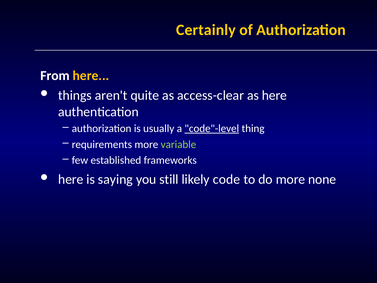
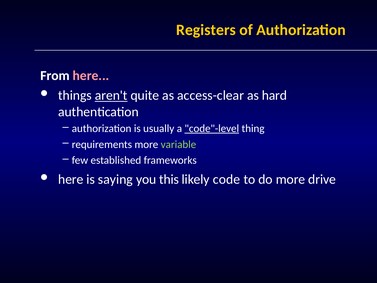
Certainly: Certainly -> Registers
here at (91, 76) colour: yellow -> pink
aren't underline: none -> present
as here: here -> hard
still: still -> this
none: none -> drive
